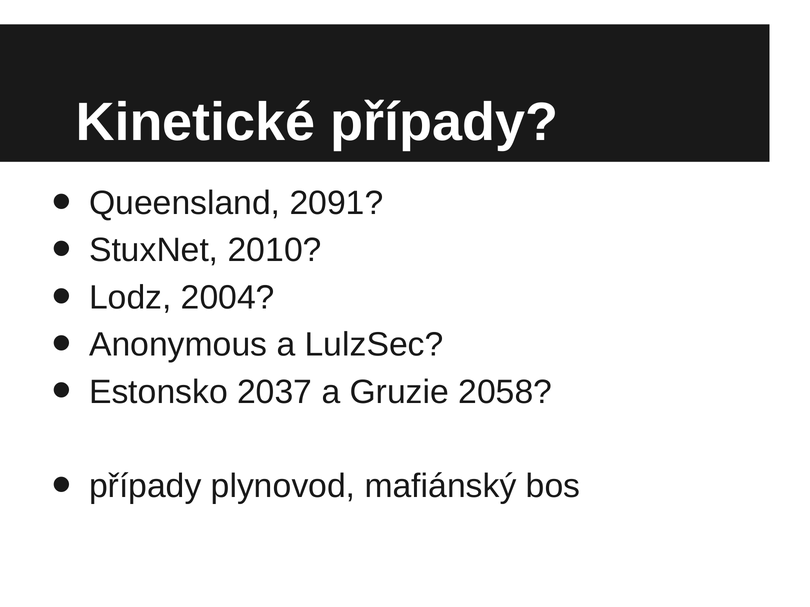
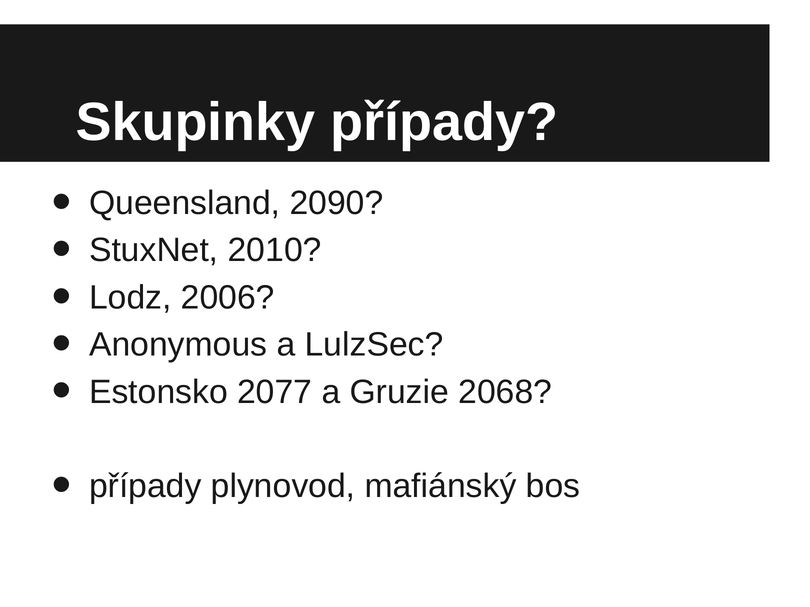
Kinetické: Kinetické -> Skupinky
2091: 2091 -> 2090
2004: 2004 -> 2006
2037: 2037 -> 2077
2058: 2058 -> 2068
